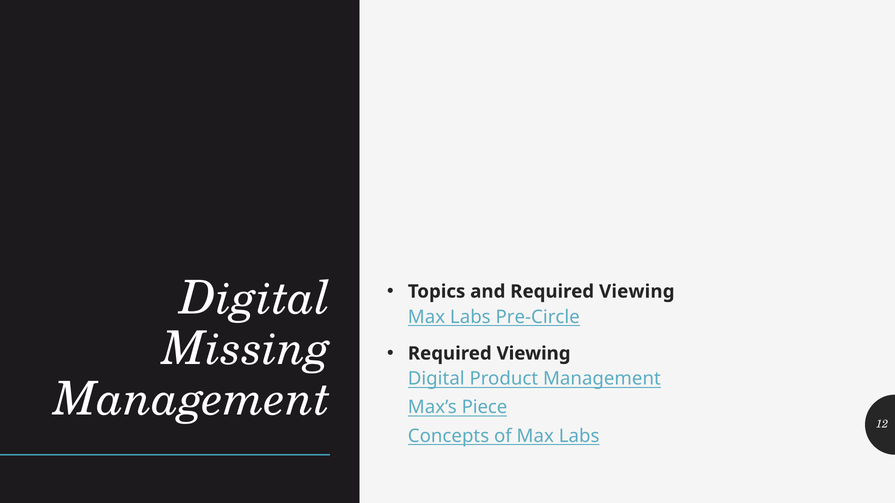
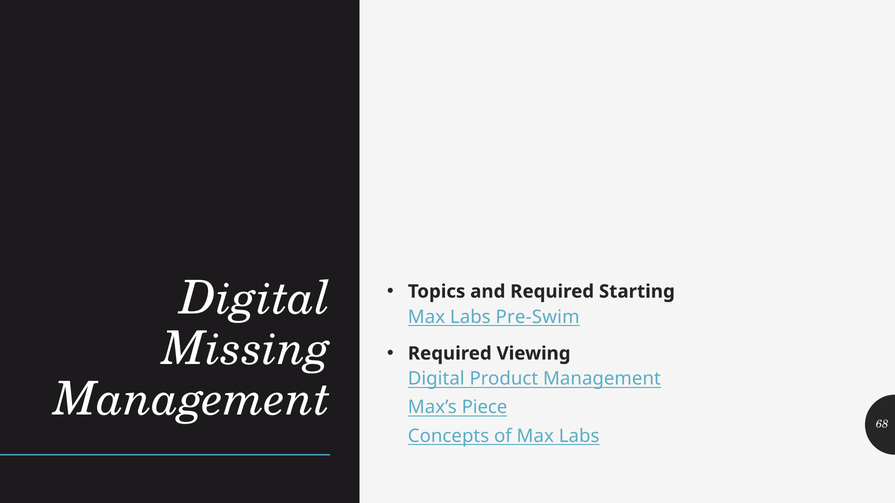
and Required Viewing: Viewing -> Starting
Pre-Circle: Pre-Circle -> Pre-Swim
12: 12 -> 68
